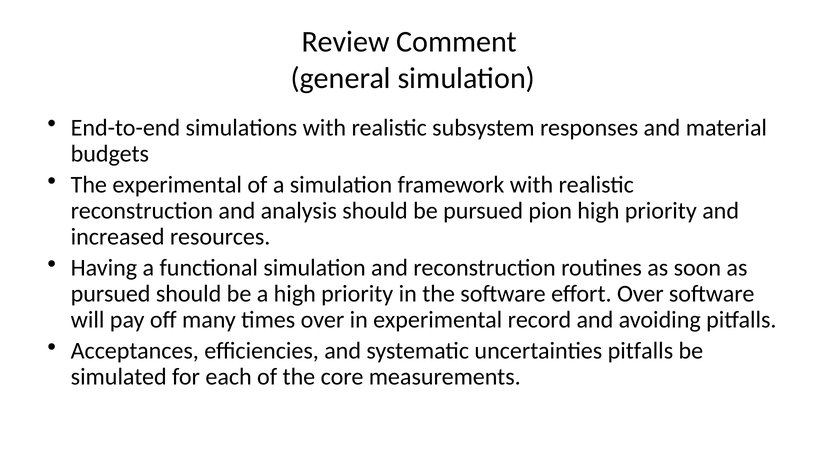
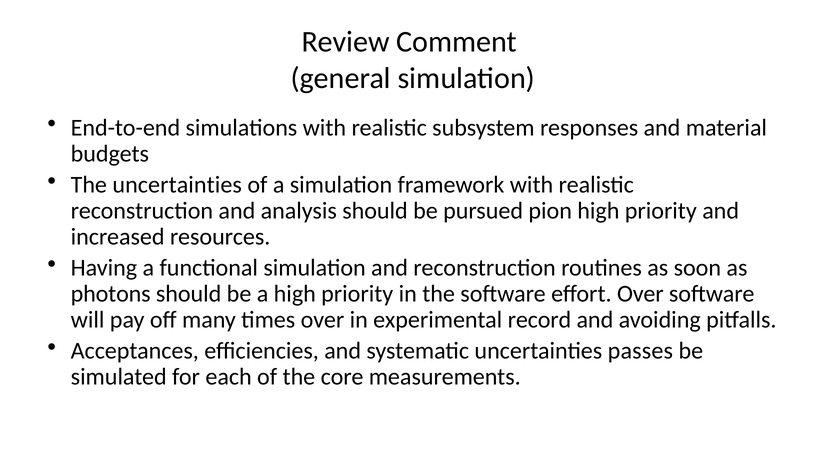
The experimental: experimental -> uncertainties
pursued at (111, 294): pursued -> photons
uncertainties pitfalls: pitfalls -> passes
